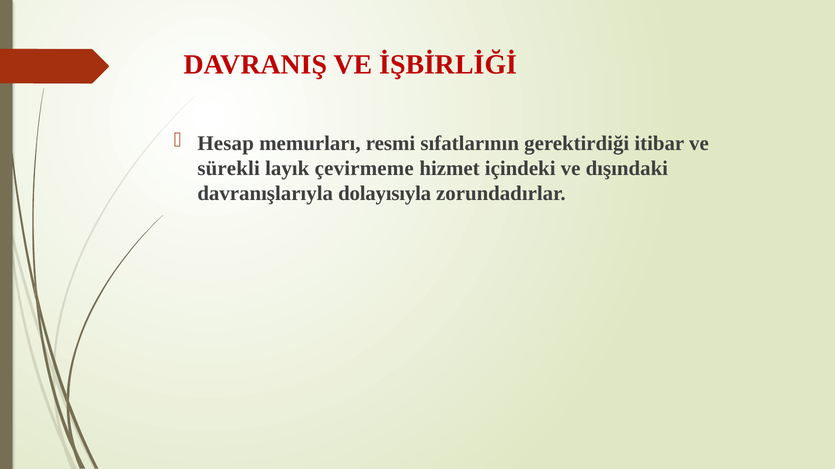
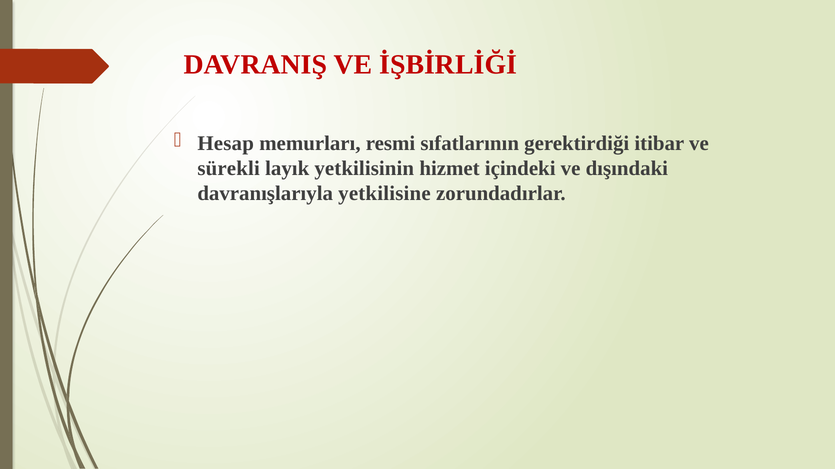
çevirmeme: çevirmeme -> yetkilisinin
dolayısıyla: dolayısıyla -> yetkilisine
